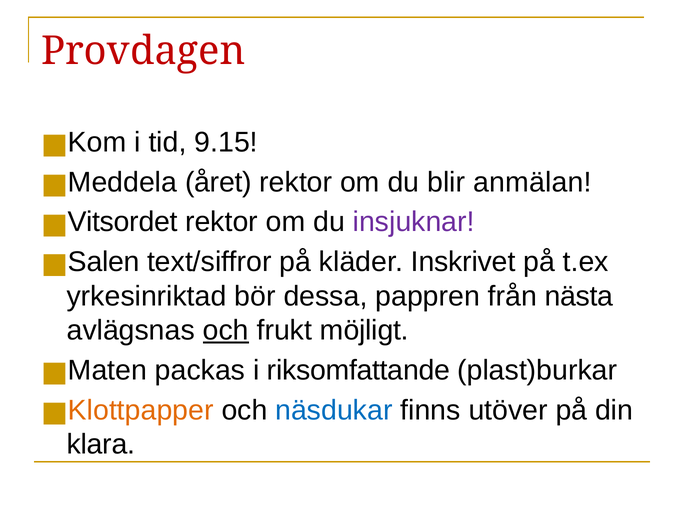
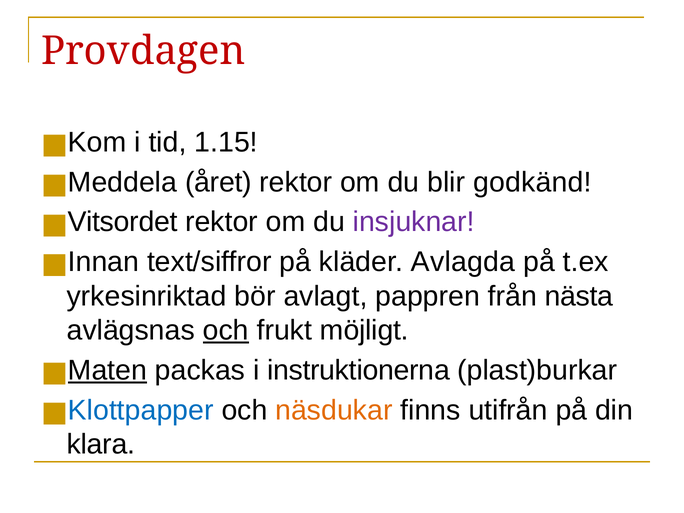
9.15: 9.15 -> 1.15
anmälan: anmälan -> godkänd
Salen: Salen -> Innan
Inskrivet: Inskrivet -> Avlagda
dessa: dessa -> avlagt
Maten underline: none -> present
riksomfattande: riksomfattande -> instruktionerna
Klottpapper colour: orange -> blue
näsdukar colour: blue -> orange
utöver: utöver -> utifrån
